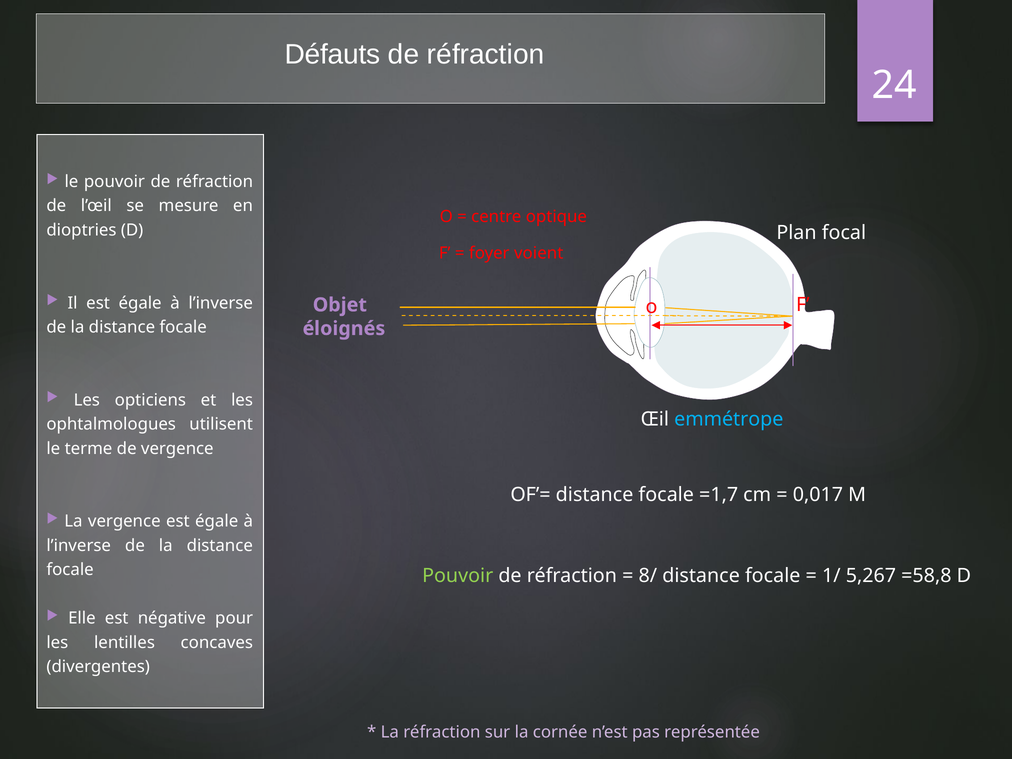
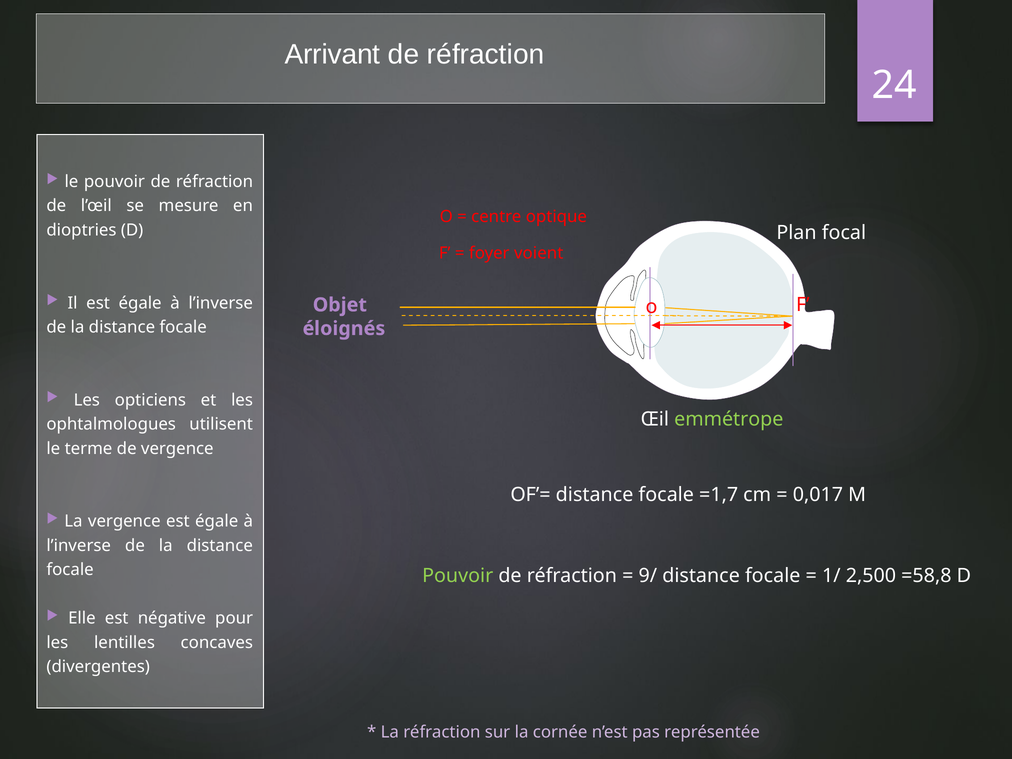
Défauts: Défauts -> Arrivant
emmétrope colour: light blue -> light green
8/: 8/ -> 9/
5,267: 5,267 -> 2,500
